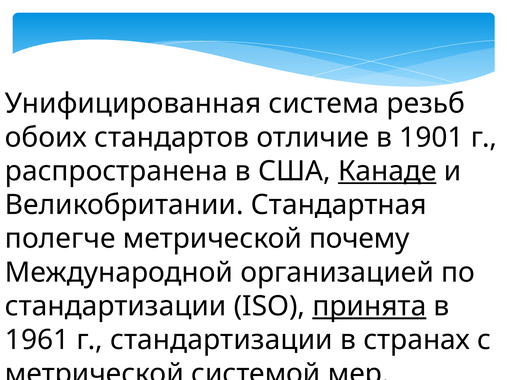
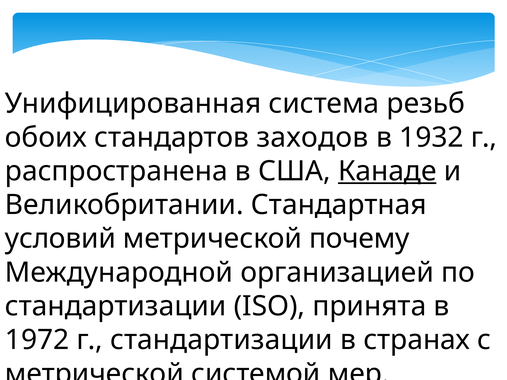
отличие: отличие -> заходов
1901: 1901 -> 1932
полегче: полегче -> условий
принята underline: present -> none
1961: 1961 -> 1972
